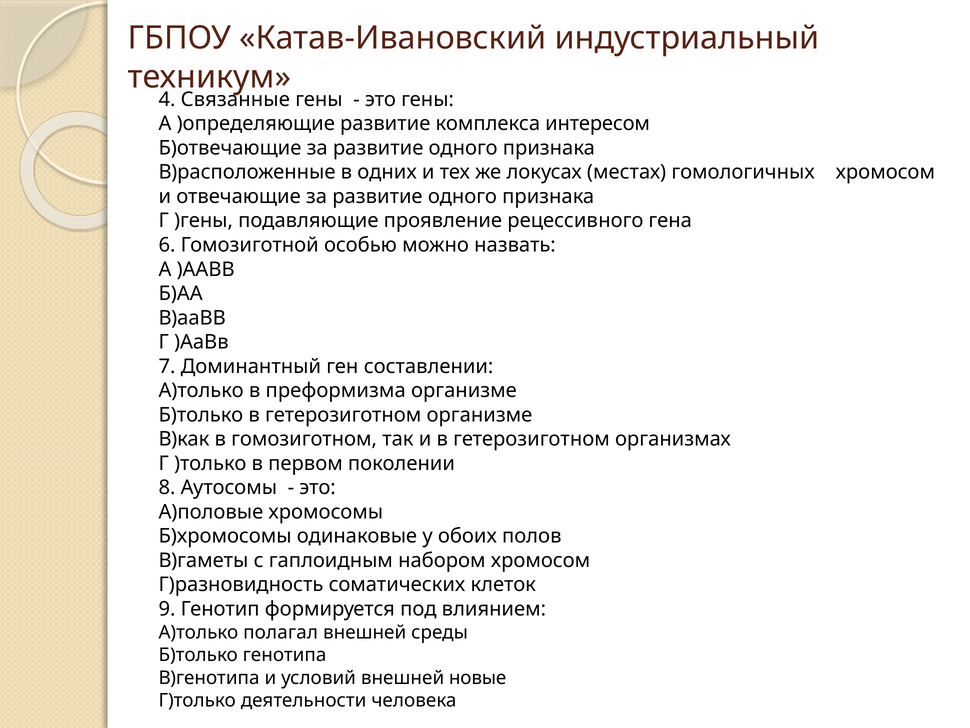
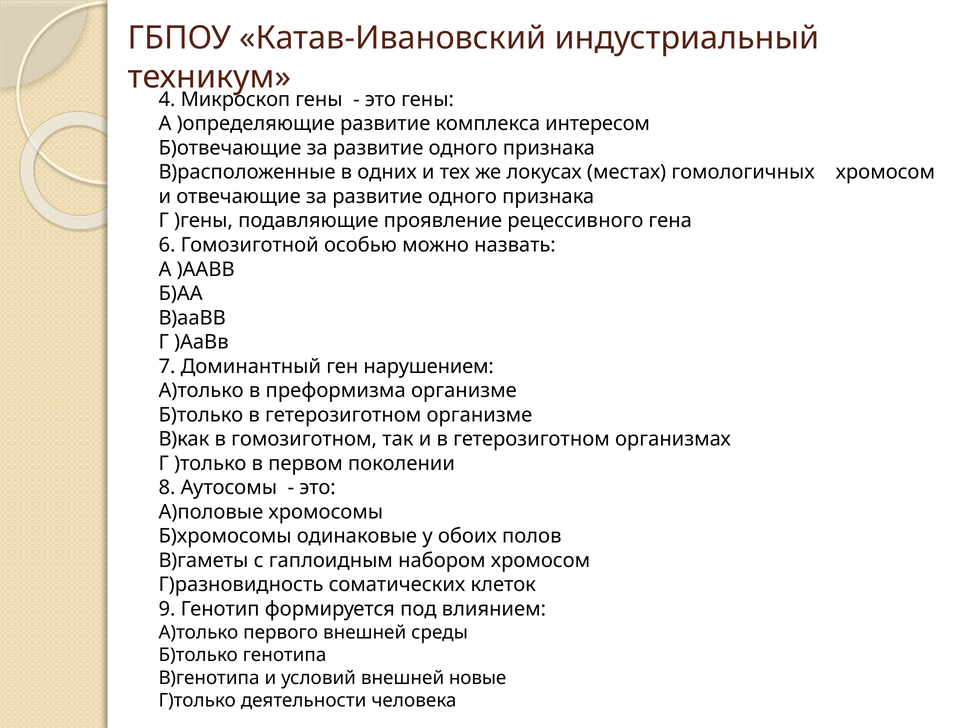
Связанные: Связанные -> Микроскоп
составлении: составлении -> нарушением
полагал: полагал -> первого
